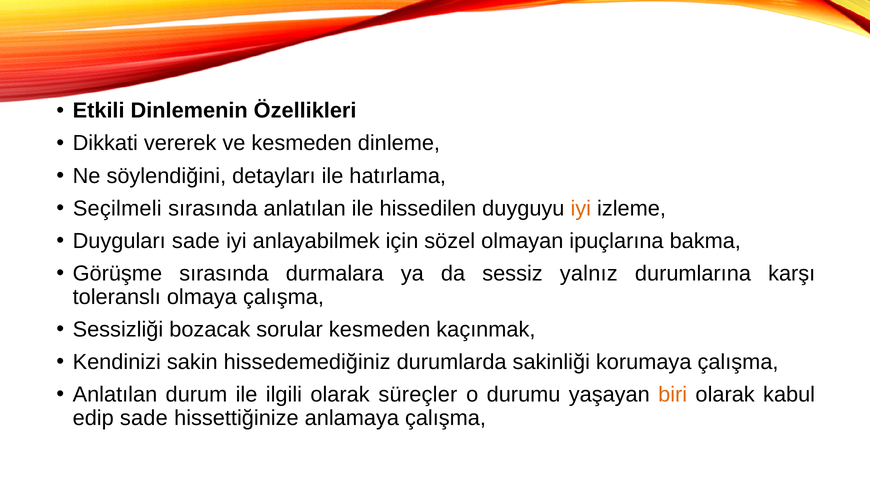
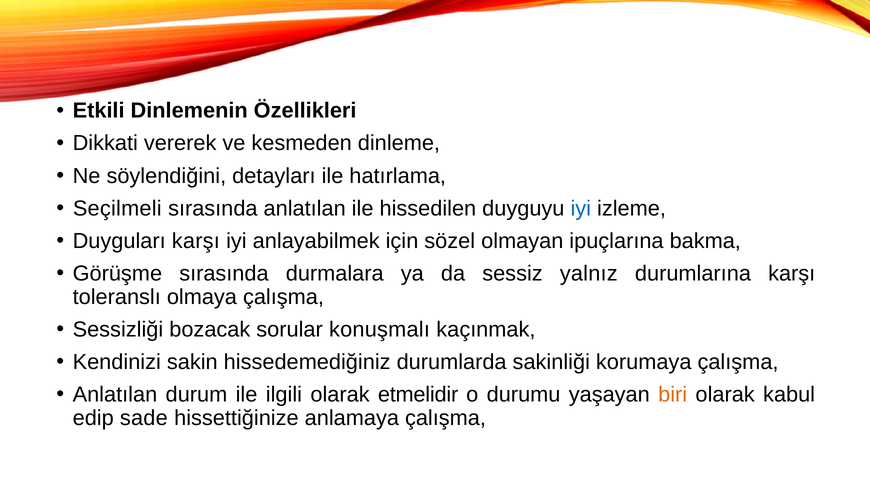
iyi at (581, 209) colour: orange -> blue
Duyguları sade: sade -> karşı
sorular kesmeden: kesmeden -> konuşmalı
süreçler: süreçler -> etmelidir
